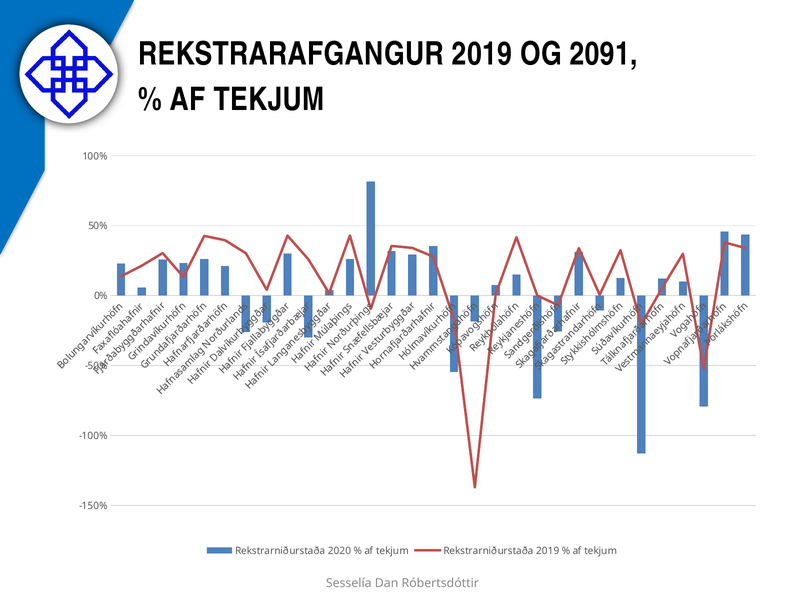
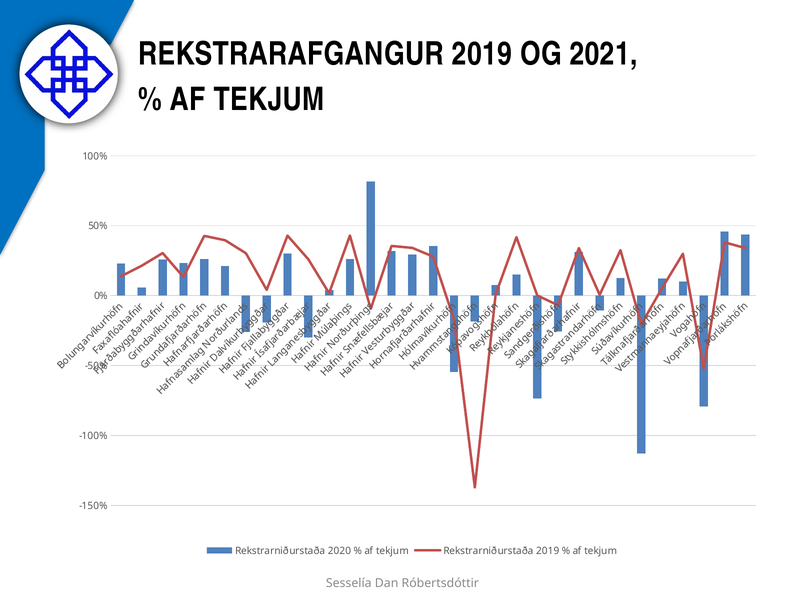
2091: 2091 -> 2021
